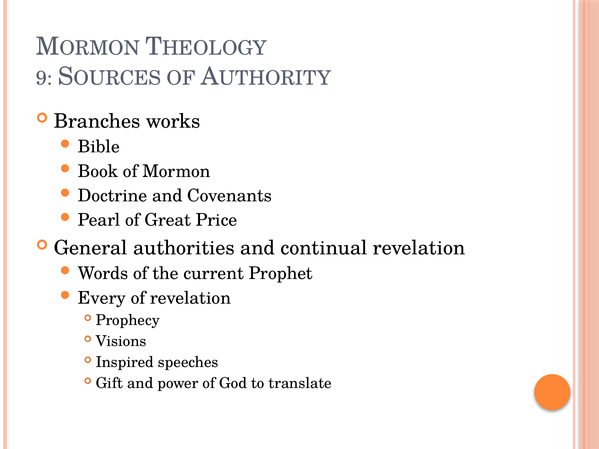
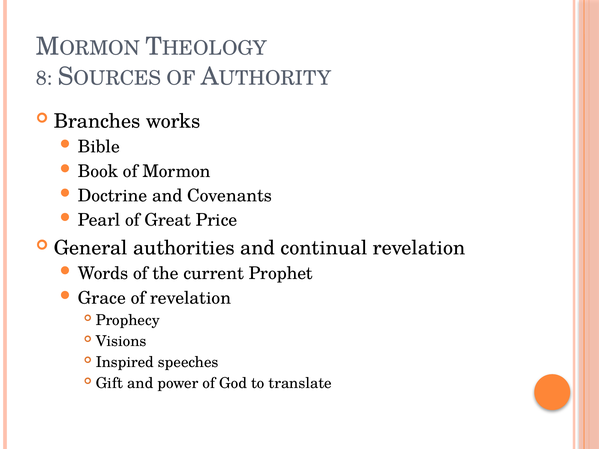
9: 9 -> 8
Every: Every -> Grace
